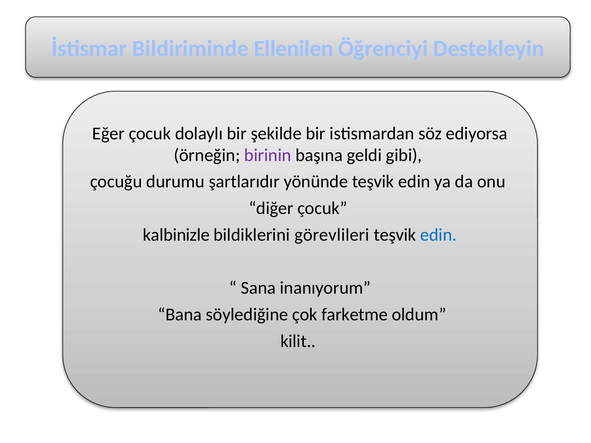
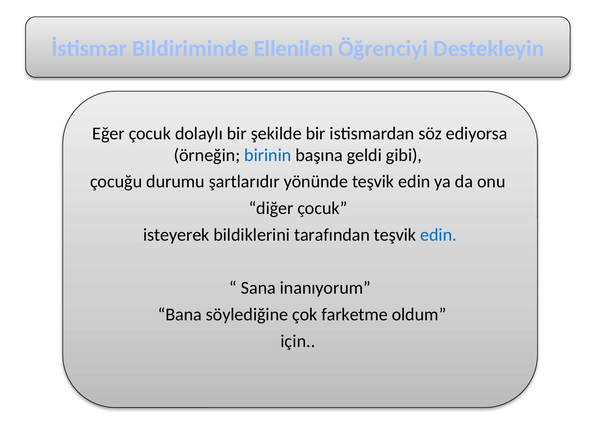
birinin colour: purple -> blue
kalbinizle: kalbinizle -> isteyerek
görevlileri: görevlileri -> tarafından
kilit: kilit -> için
